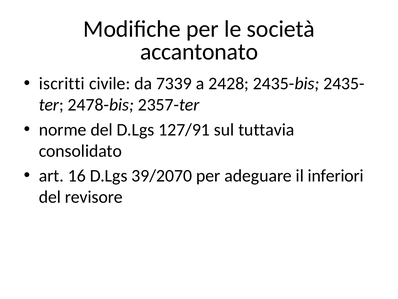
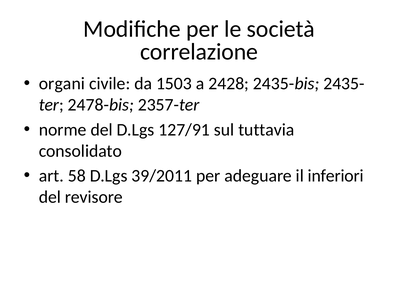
accantonato: accantonato -> correlazione
iscritti: iscritti -> organi
7339: 7339 -> 1503
16: 16 -> 58
39/2070: 39/2070 -> 39/2011
